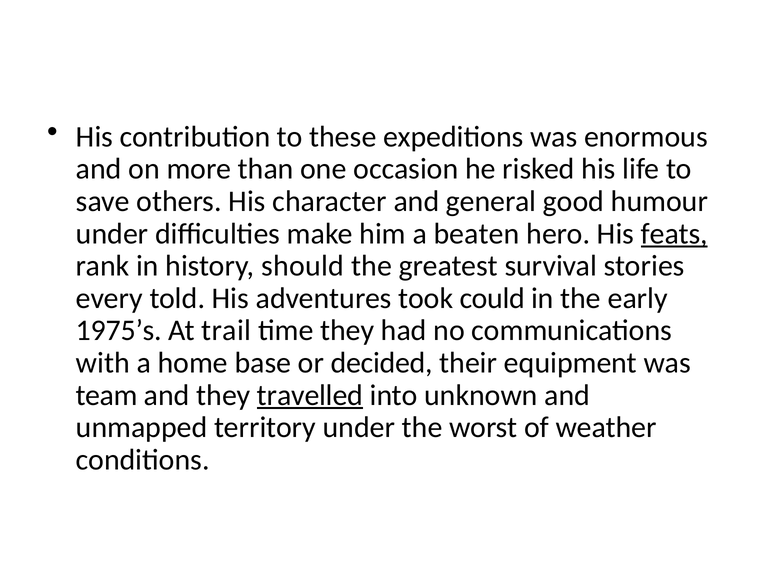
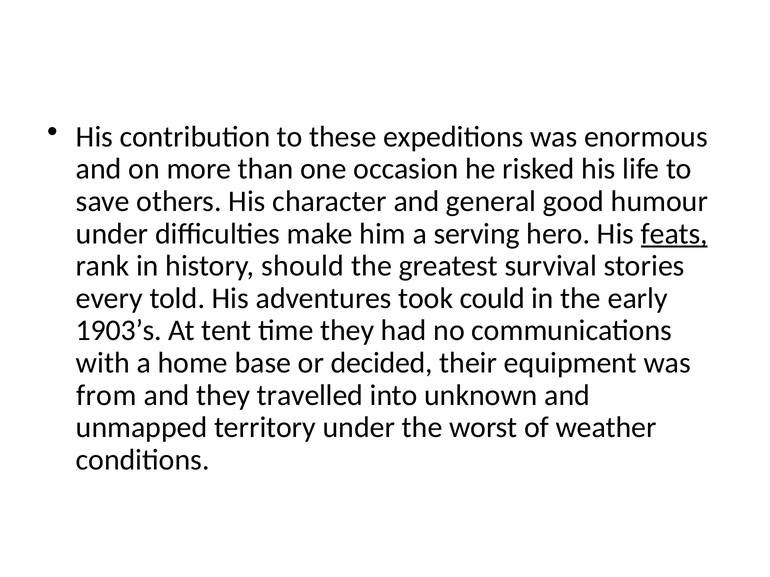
beaten: beaten -> serving
1975’s: 1975’s -> 1903’s
trail: trail -> tent
team: team -> from
travelled underline: present -> none
